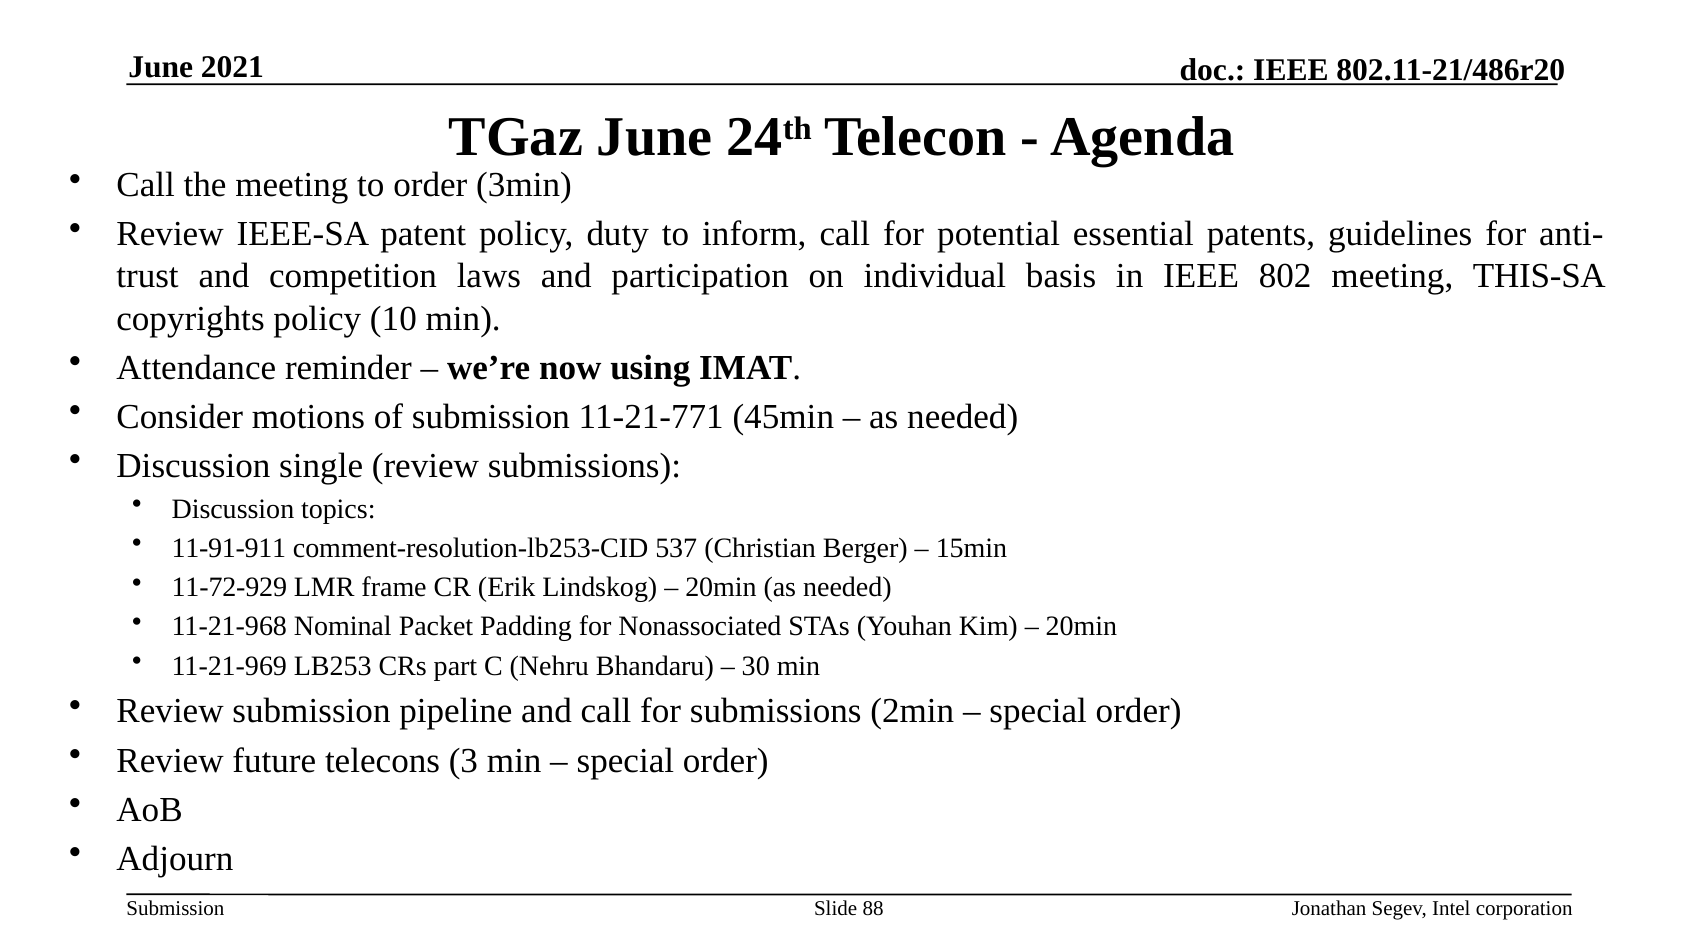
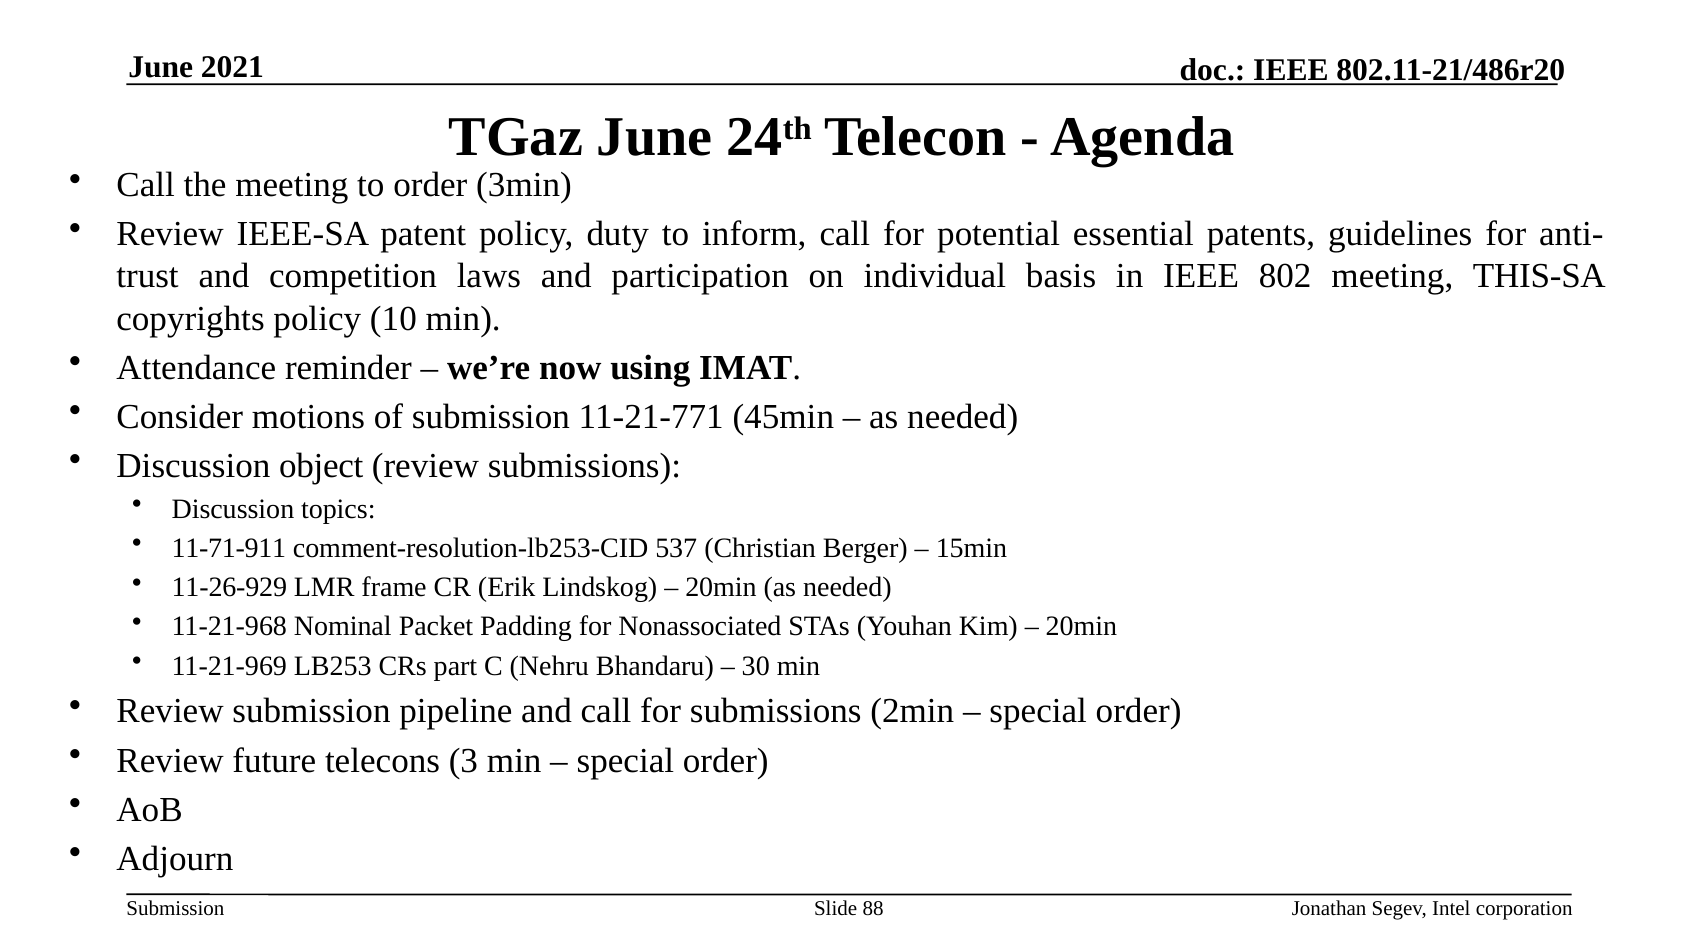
single: single -> object
11-91-911: 11-91-911 -> 11-71-911
11-72-929: 11-72-929 -> 11-26-929
